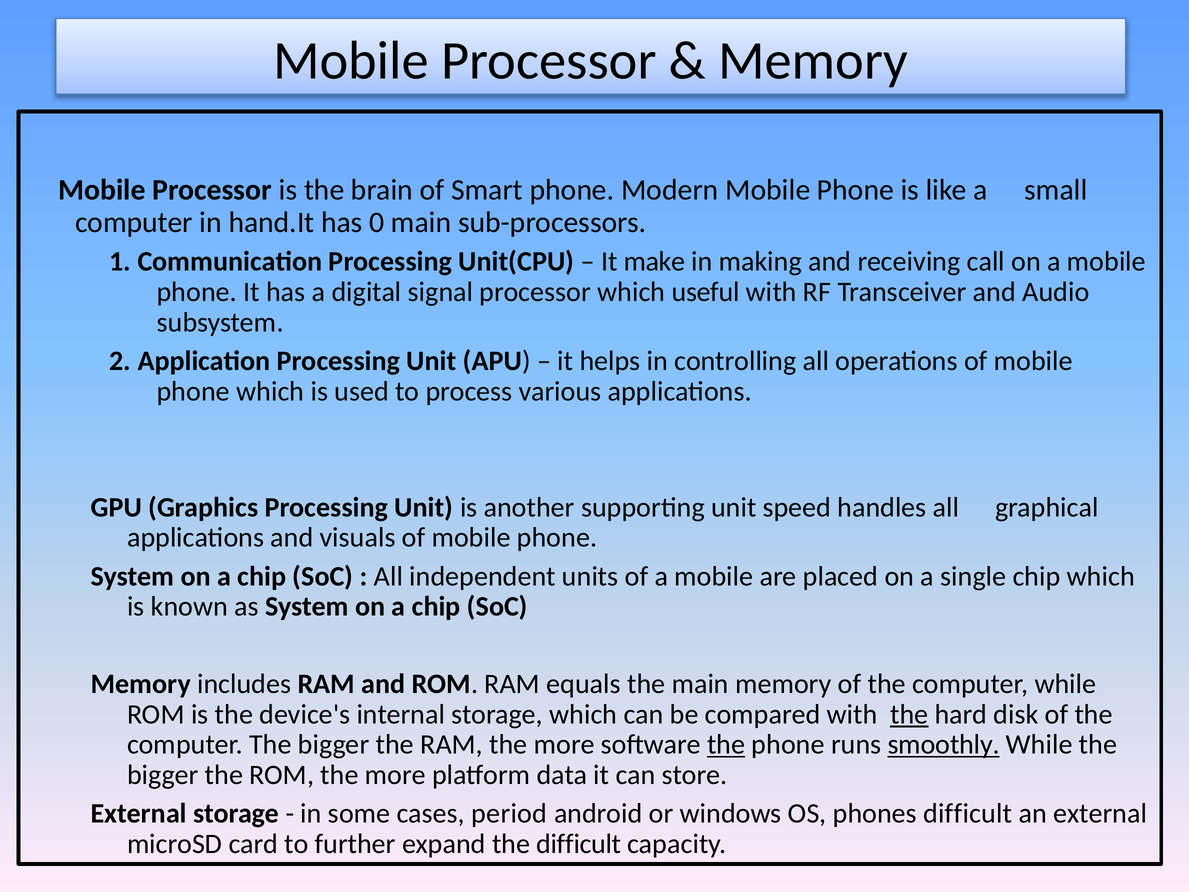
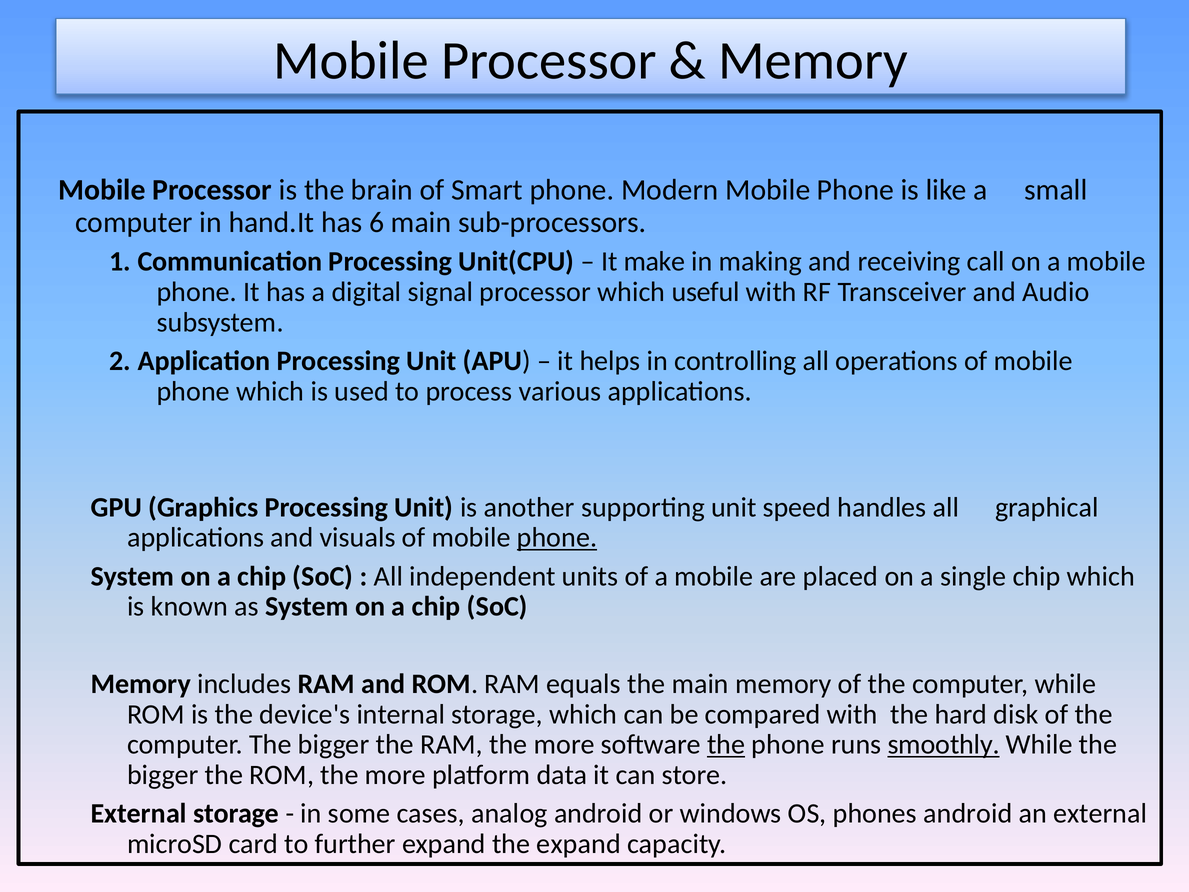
0: 0 -> 6
phone at (557, 537) underline: none -> present
the at (909, 714) underline: present -> none
period: period -> analog
phones difficult: difficult -> android
the difficult: difficult -> expand
